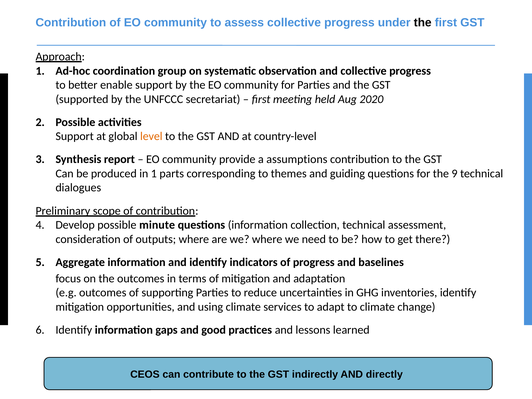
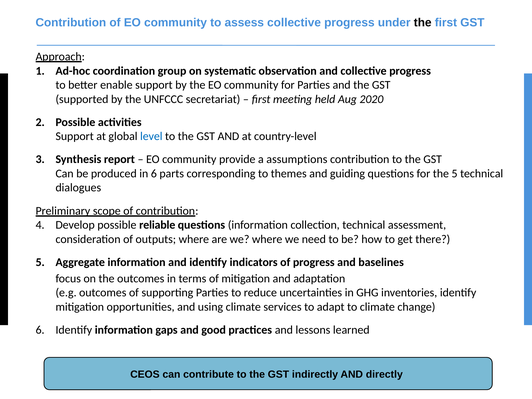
level colour: orange -> blue
in 1: 1 -> 6
the 9: 9 -> 5
minute: minute -> reliable
